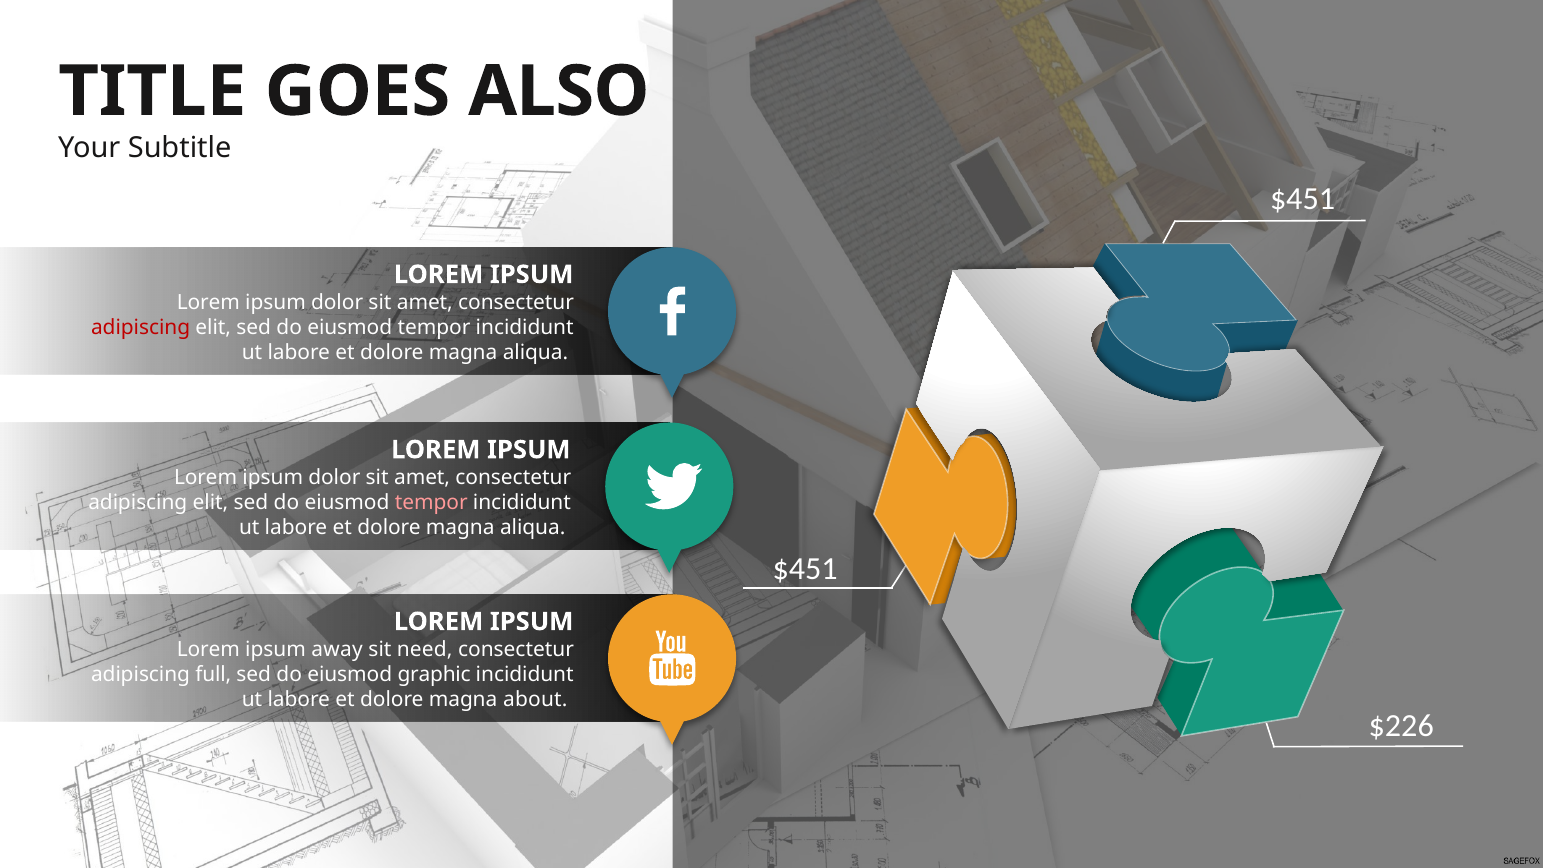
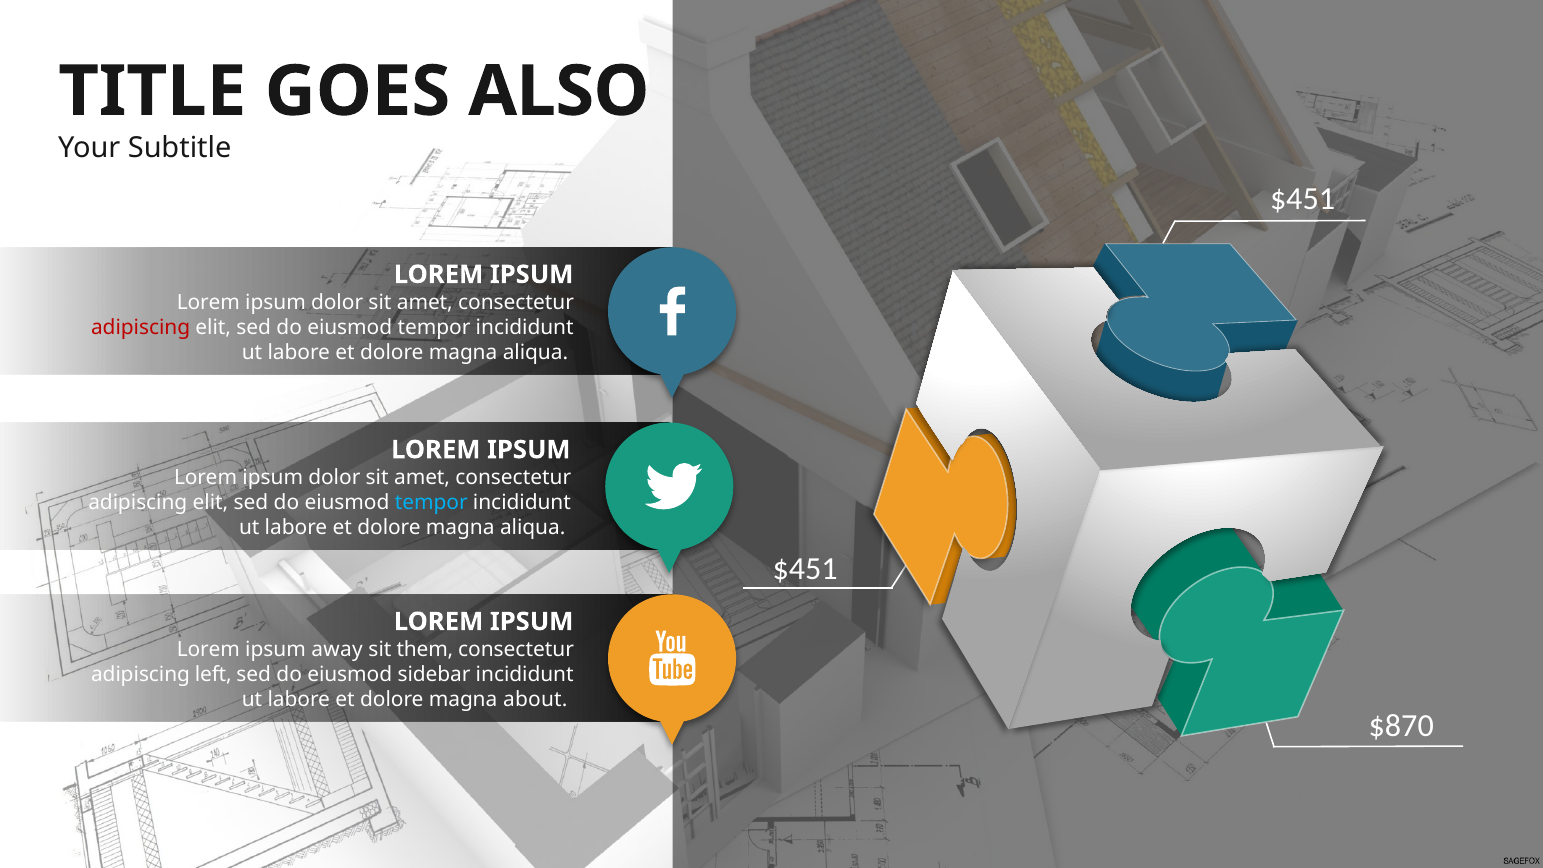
tempor at (431, 503) colour: pink -> light blue
need: need -> them
full: full -> left
graphic: graphic -> sidebar
$226: $226 -> $870
